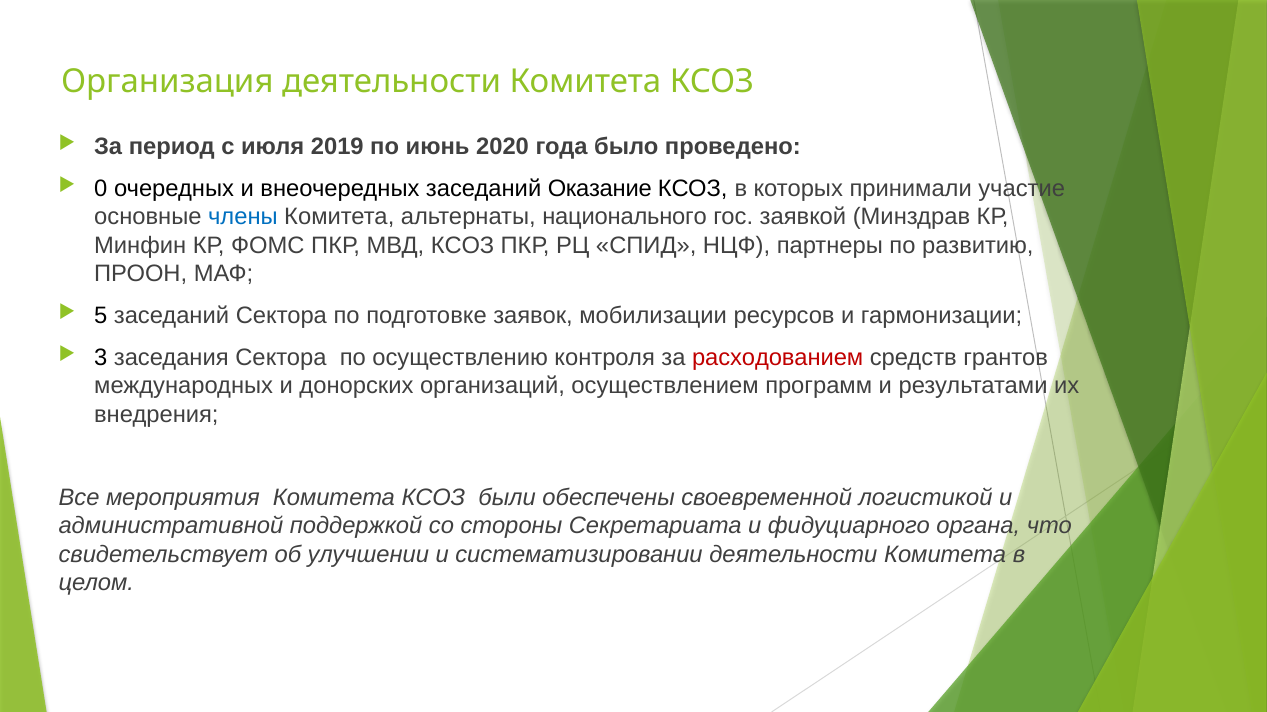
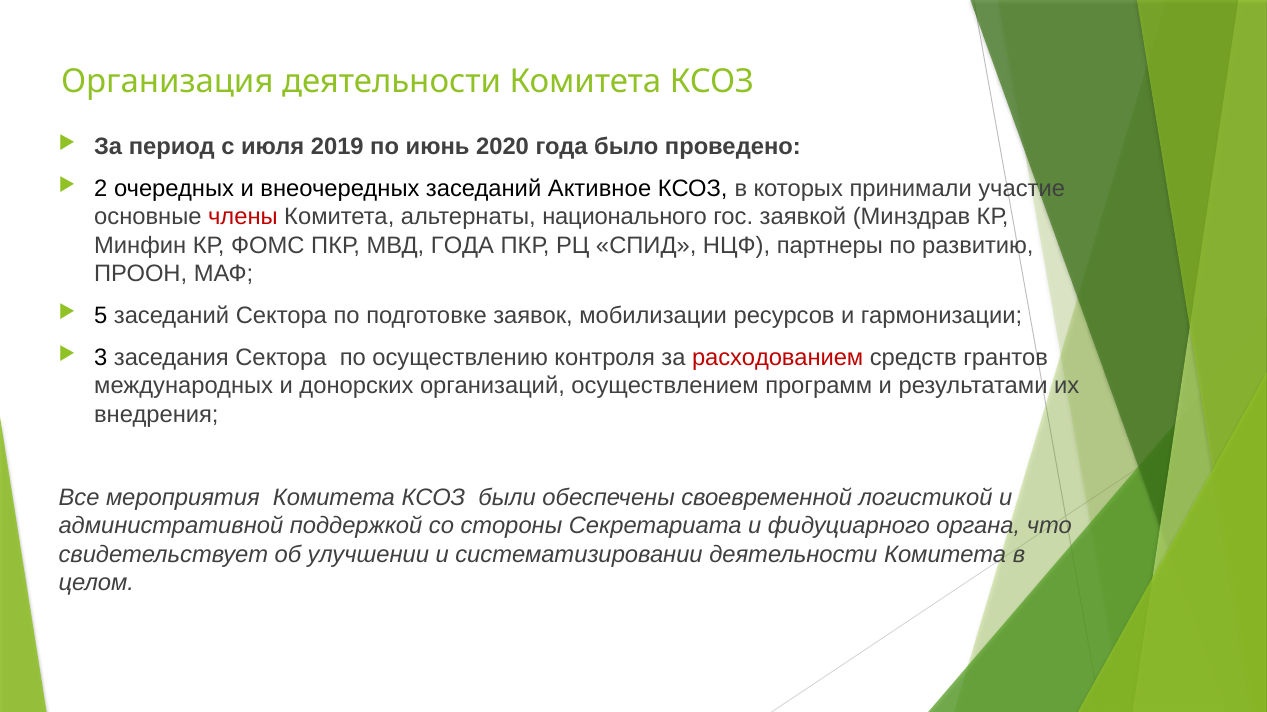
0: 0 -> 2
Оказание: Оказание -> Активное
члены colour: blue -> red
МВД КСОЗ: КСОЗ -> ГОДА
